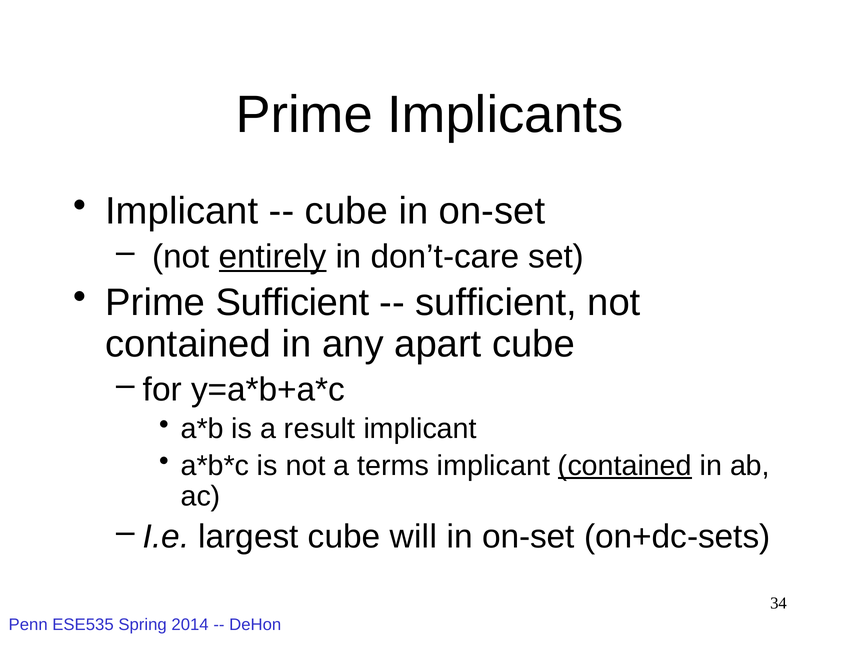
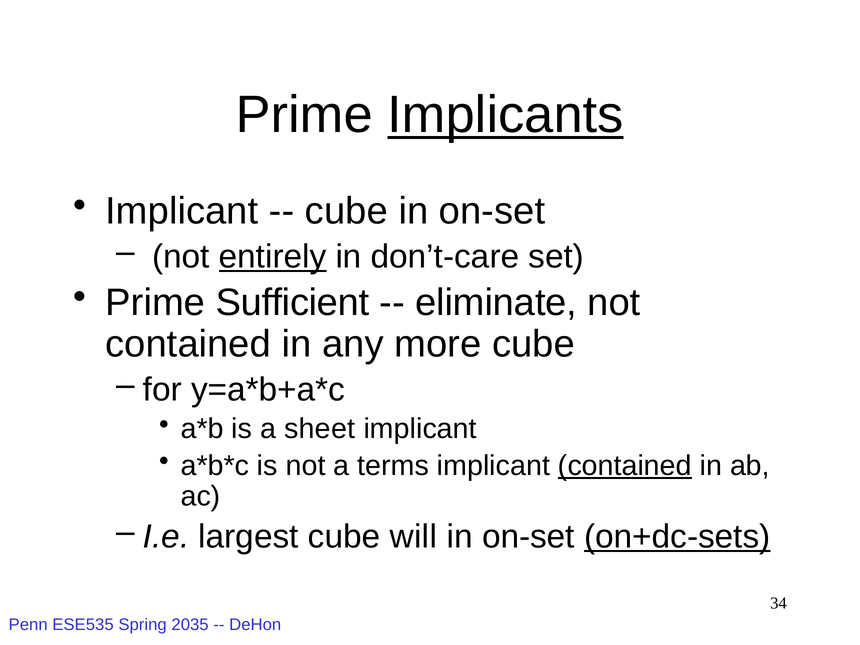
Implicants underline: none -> present
sufficient at (496, 303): sufficient -> eliminate
apart: apart -> more
result: result -> sheet
on+dc-sets underline: none -> present
2014: 2014 -> 2035
